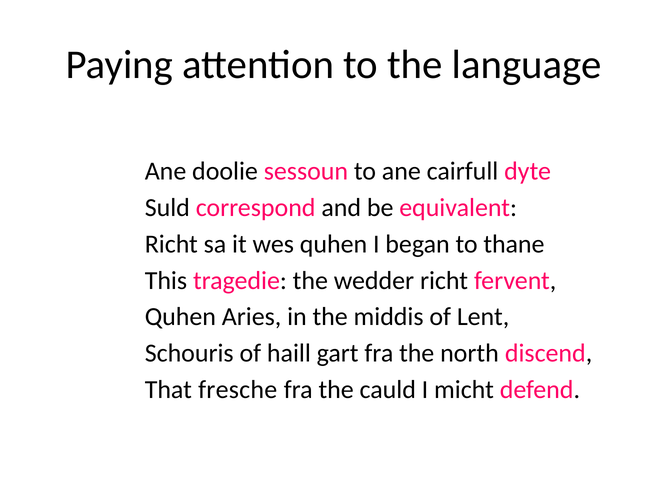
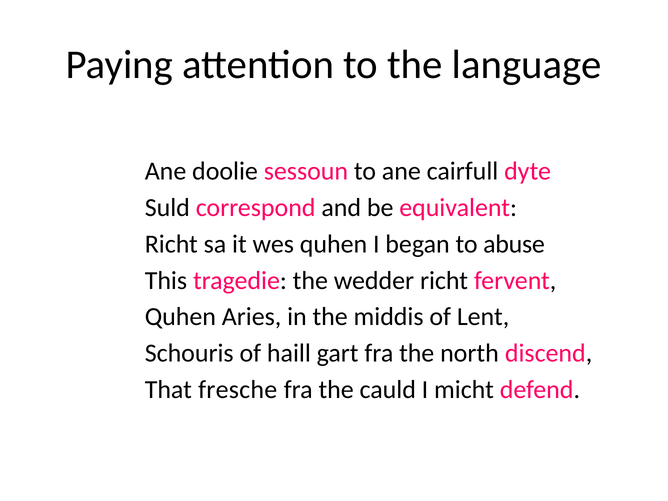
thane: thane -> abuse
